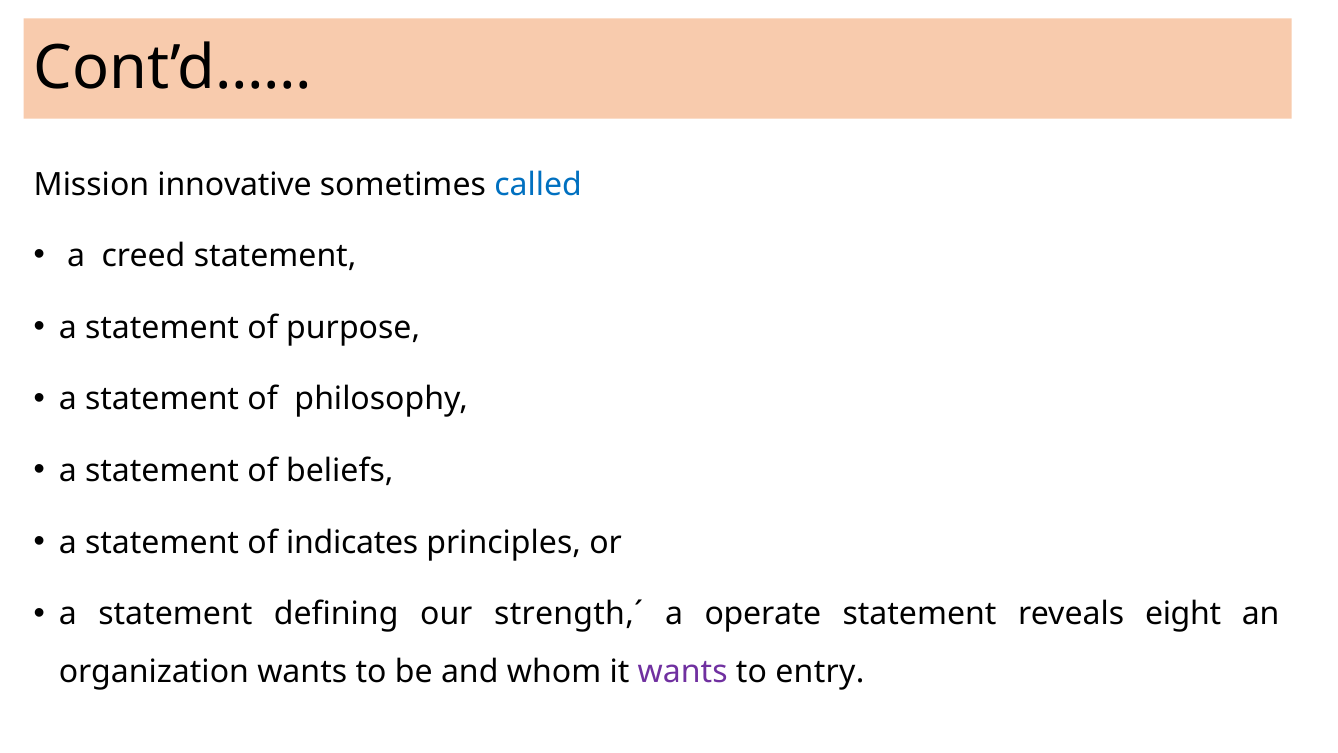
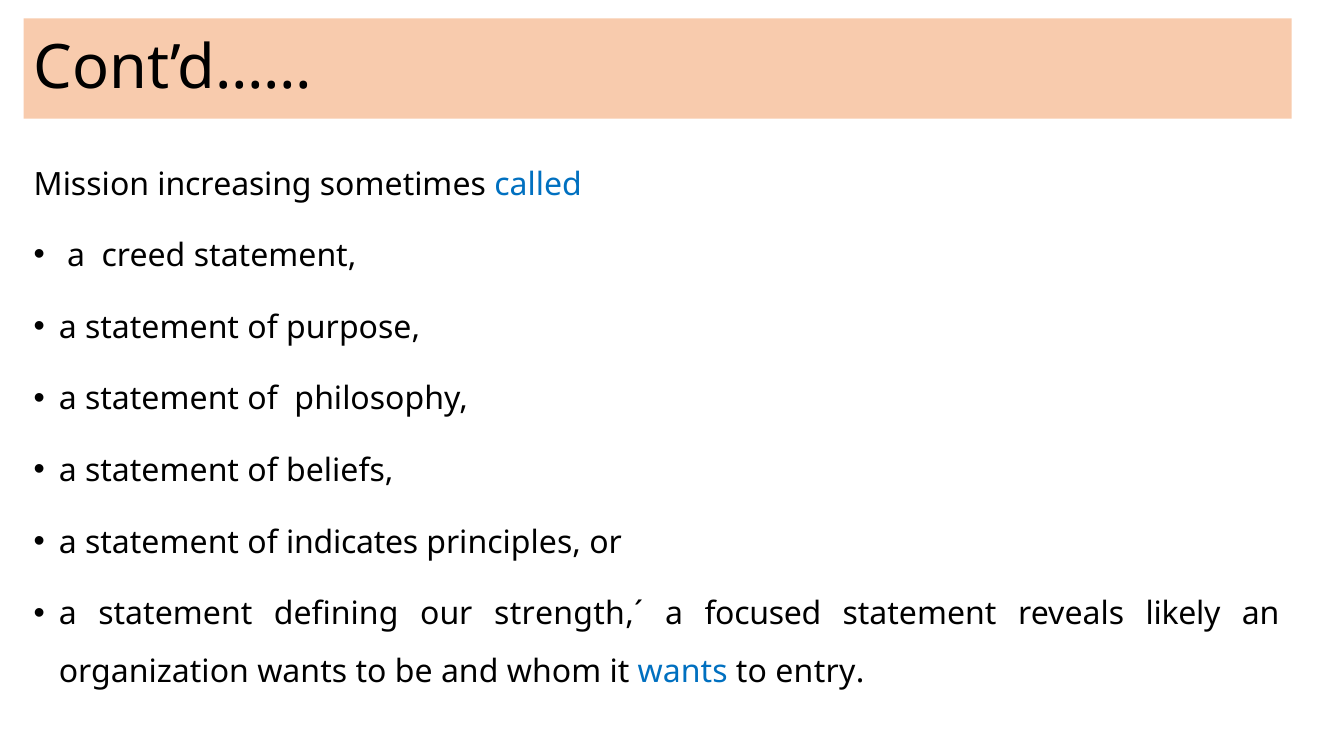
innovative: innovative -> increasing
operate: operate -> focused
eight: eight -> likely
wants at (683, 672) colour: purple -> blue
